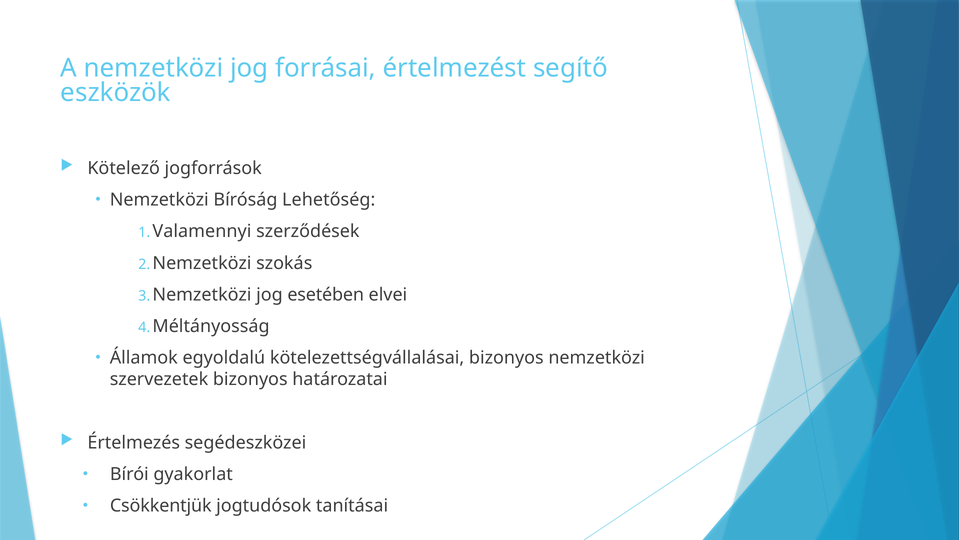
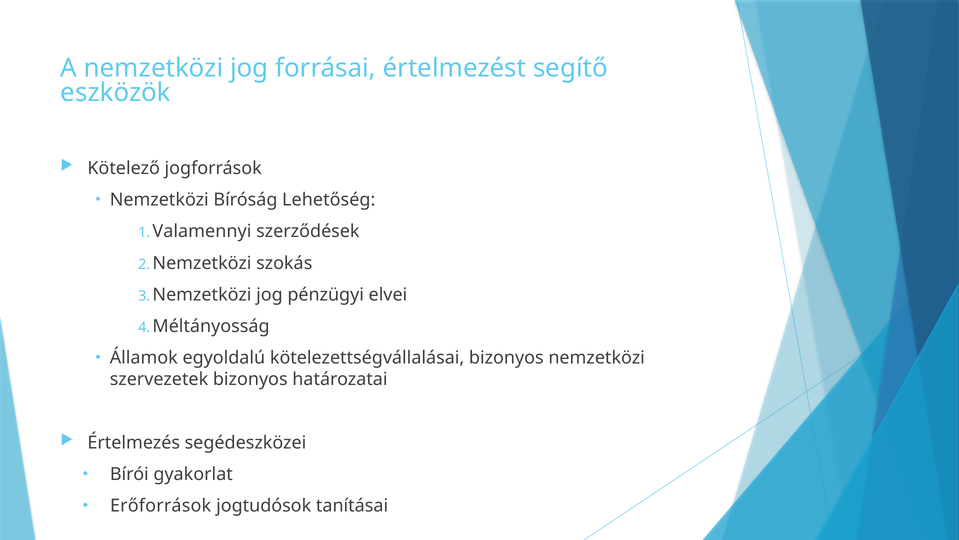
esetében: esetében -> pénzügyi
Csökkentjük: Csökkentjük -> Erőforrások
